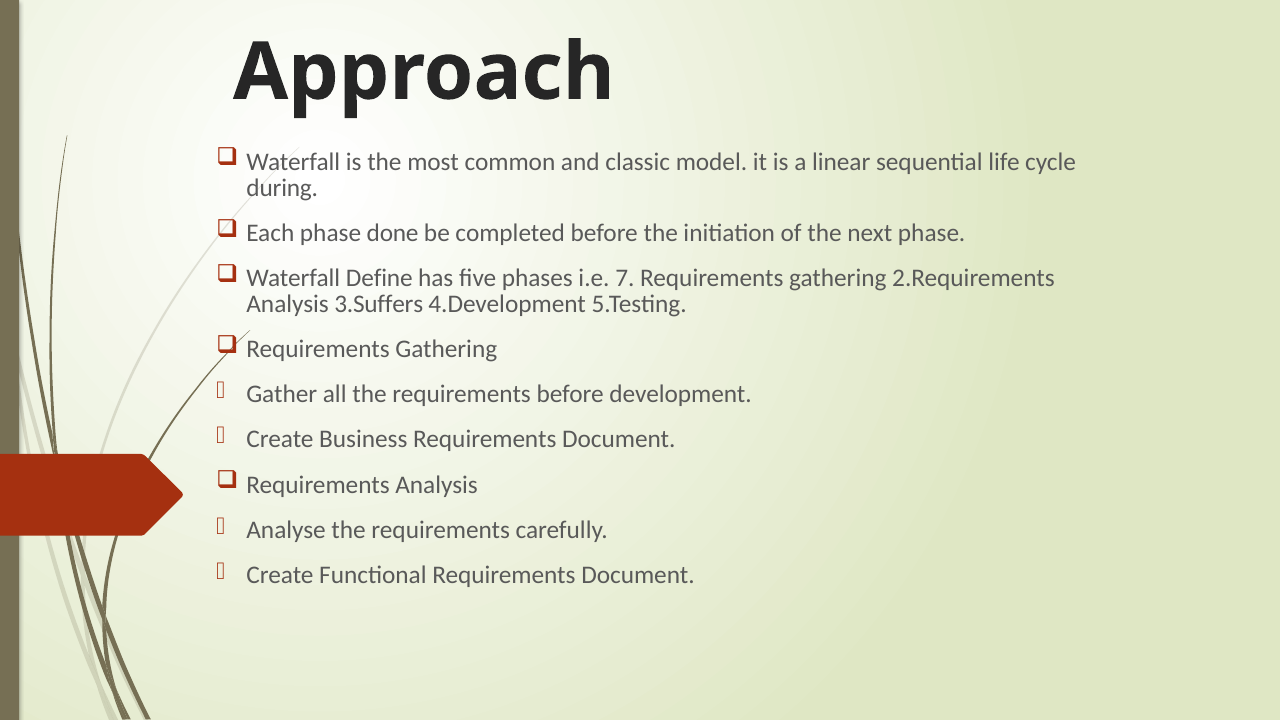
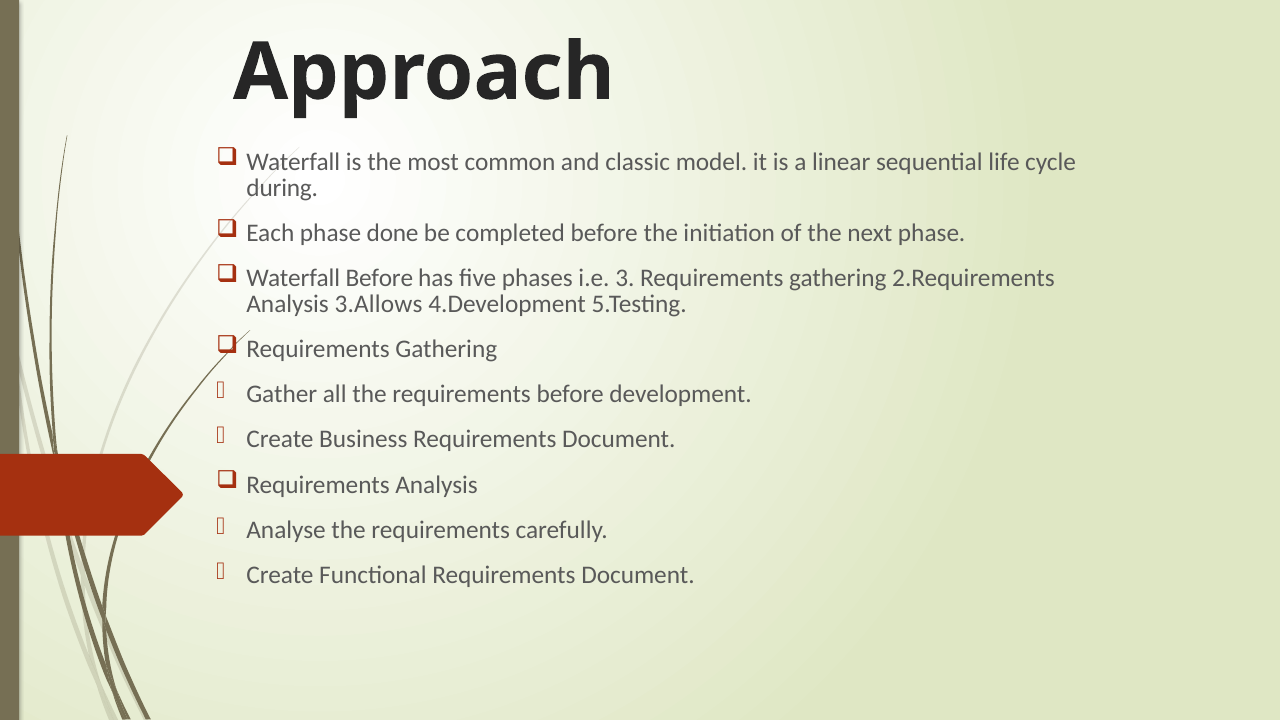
Waterfall Define: Define -> Before
7: 7 -> 3
3.Suffers: 3.Suffers -> 3.Allows
